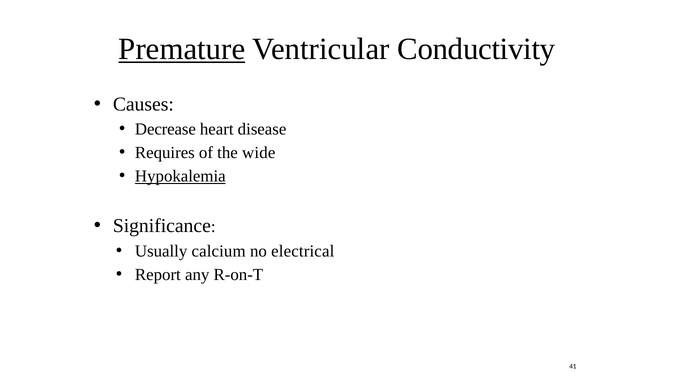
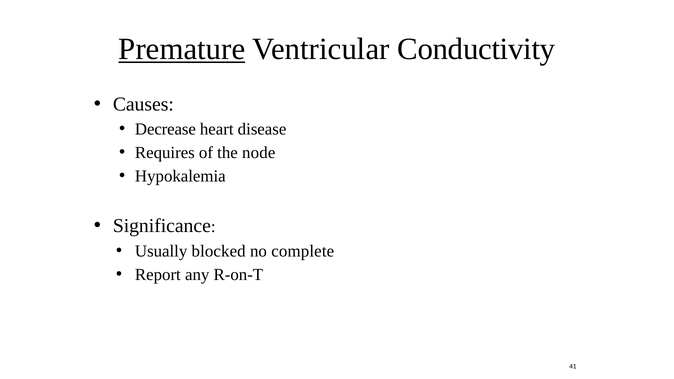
wide: wide -> node
Hypokalemia underline: present -> none
calcium: calcium -> blocked
electrical: electrical -> complete
